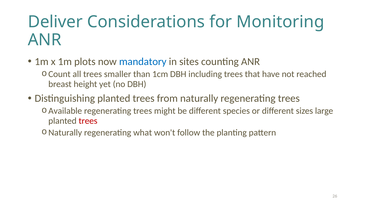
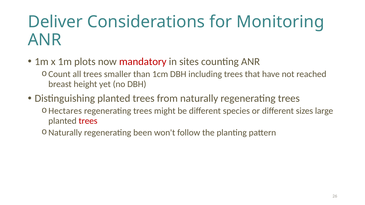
mandatory colour: blue -> red
Available: Available -> Hectares
what: what -> been
